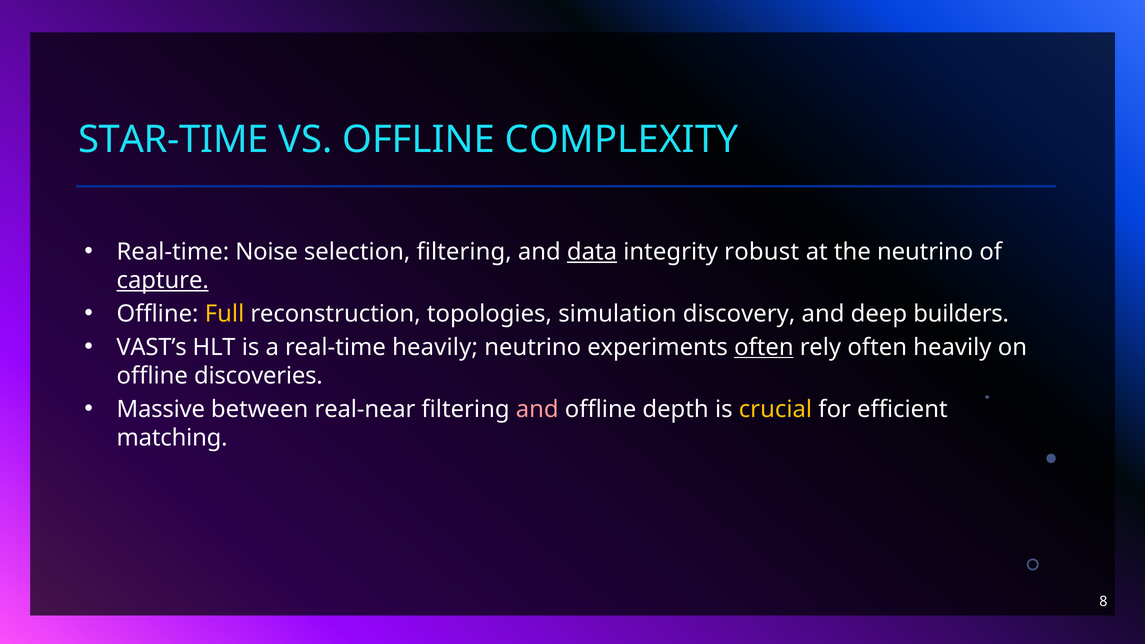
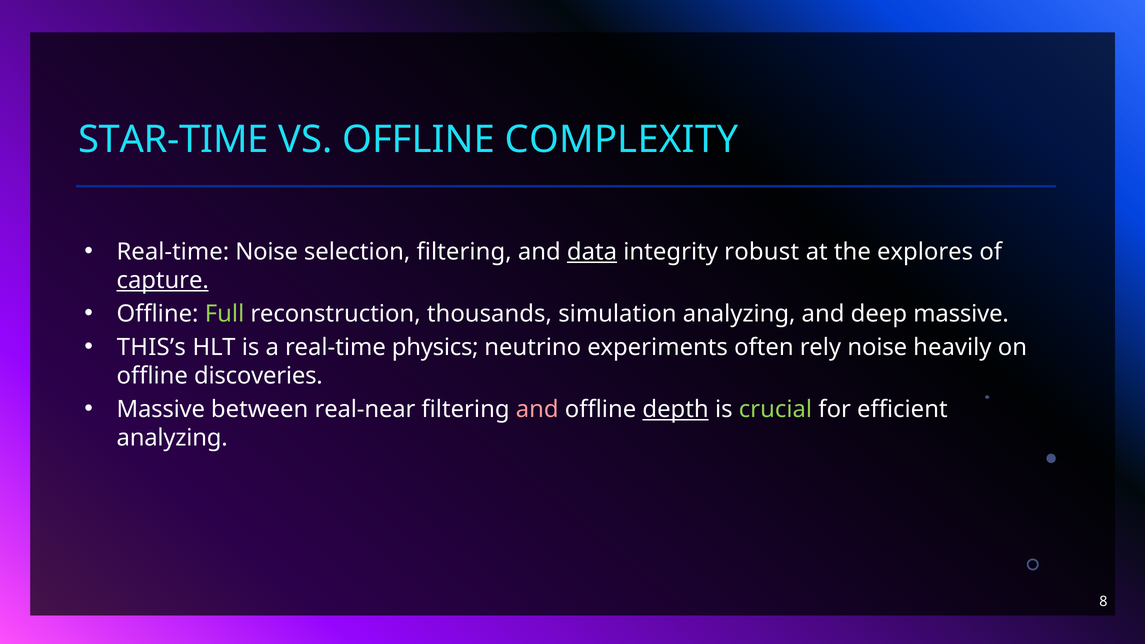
the neutrino: neutrino -> explores
Full colour: yellow -> light green
topologies: topologies -> thousands
simulation discovery: discovery -> analyzing
deep builders: builders -> massive
VAST’s: VAST’s -> THIS’s
real-time heavily: heavily -> physics
often at (764, 347) underline: present -> none
rely often: often -> noise
depth underline: none -> present
crucial colour: yellow -> light green
matching at (172, 438): matching -> analyzing
